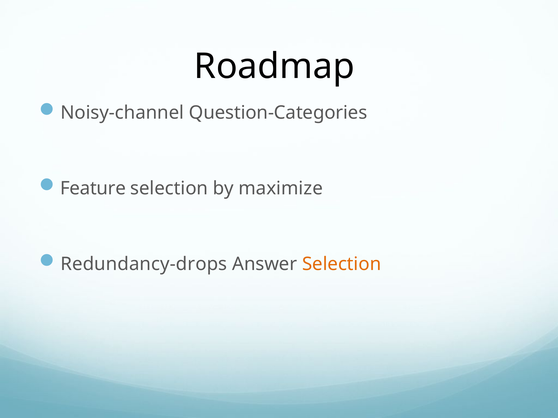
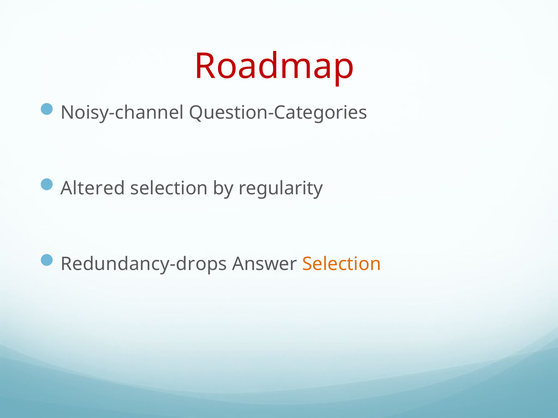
Roadmap colour: black -> red
Feature: Feature -> Altered
maximize: maximize -> regularity
